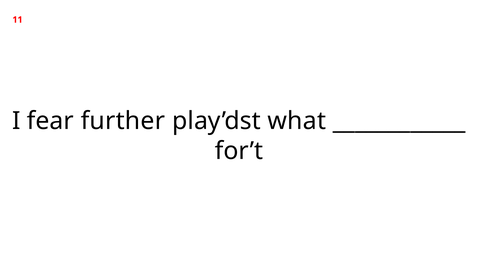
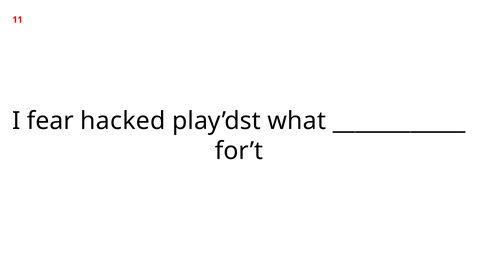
further: further -> hacked
